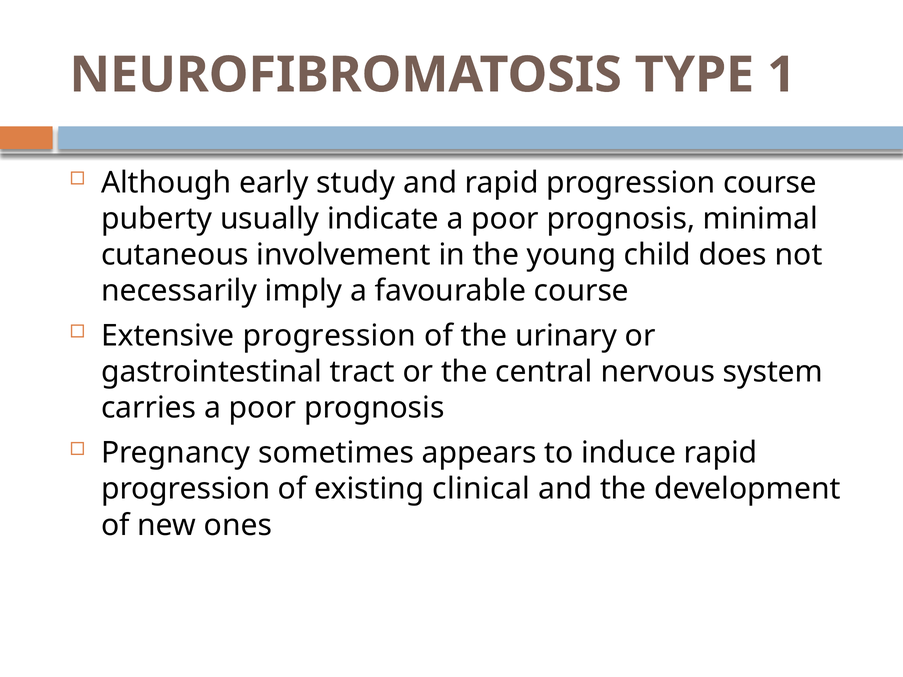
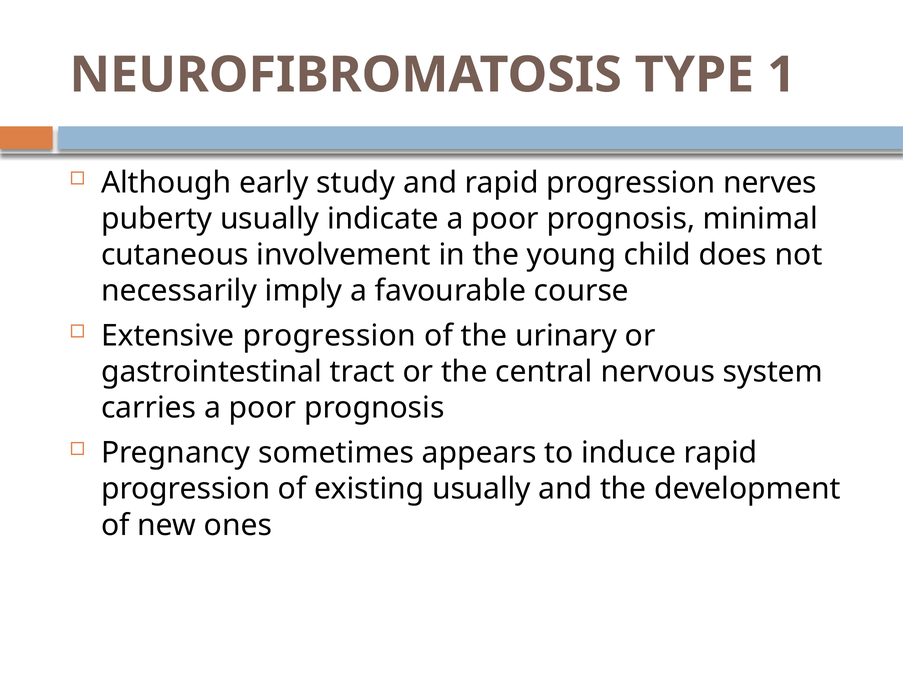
progression course: course -> nerves
existing clinical: clinical -> usually
